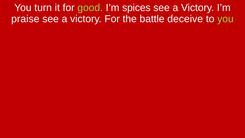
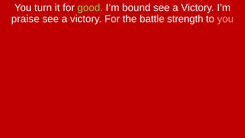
spices: spices -> bound
deceive: deceive -> strength
you at (225, 19) colour: light green -> pink
